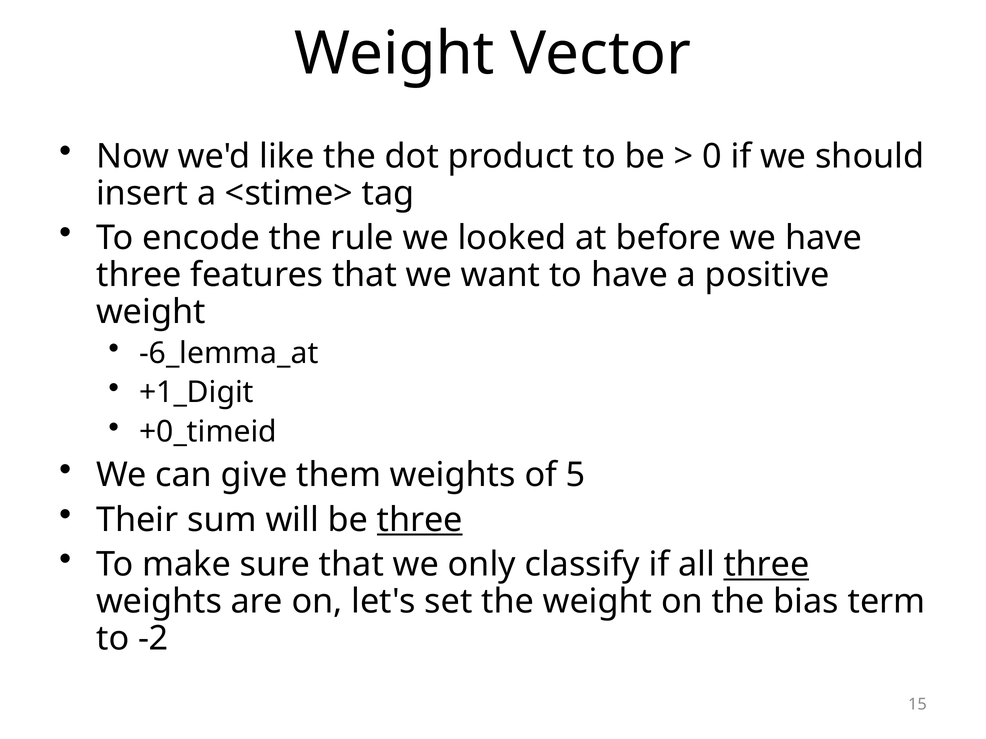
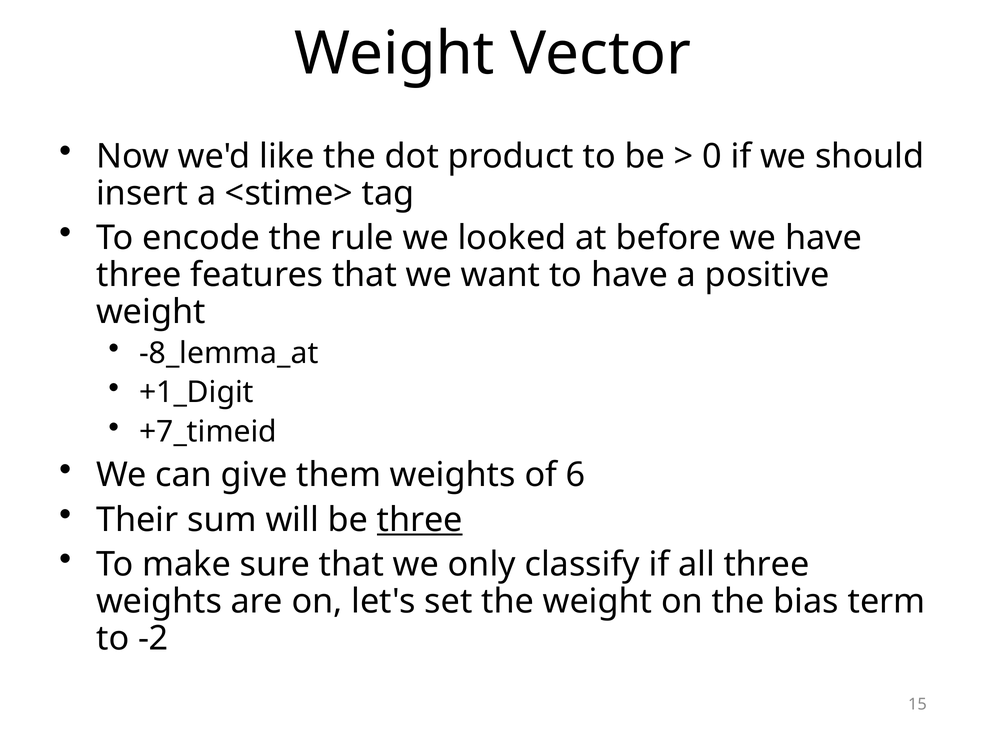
-6_lemma_at: -6_lemma_at -> -8_lemma_at
+0_timeid: +0_timeid -> +7_timeid
5: 5 -> 6
three at (767, 565) underline: present -> none
